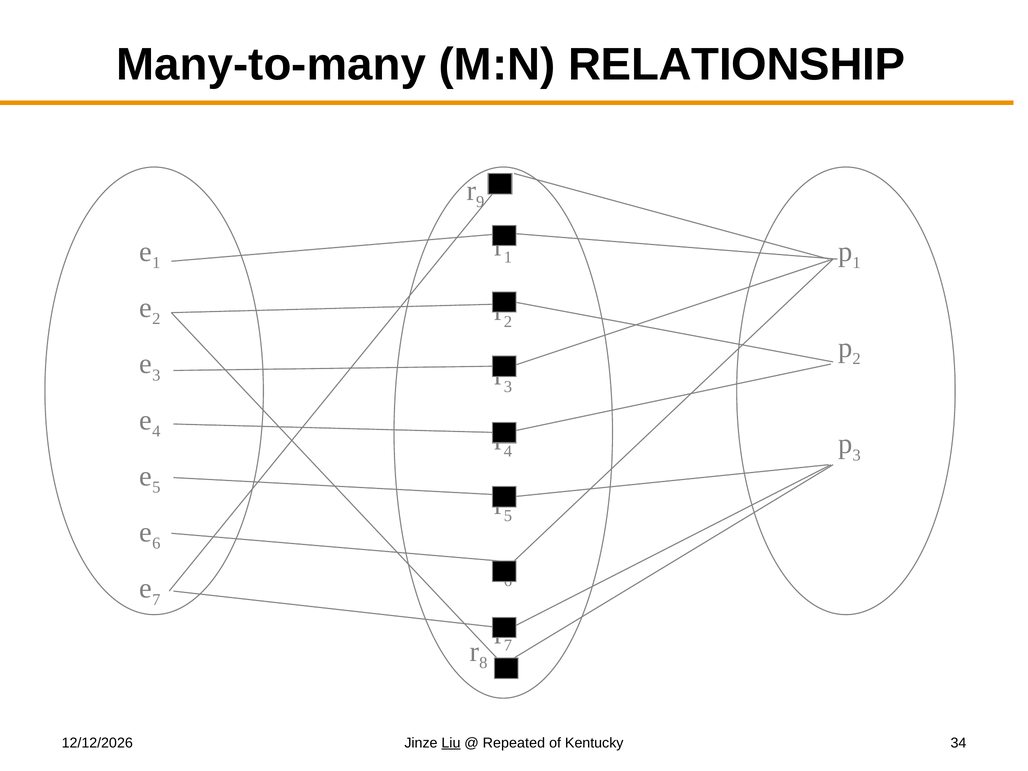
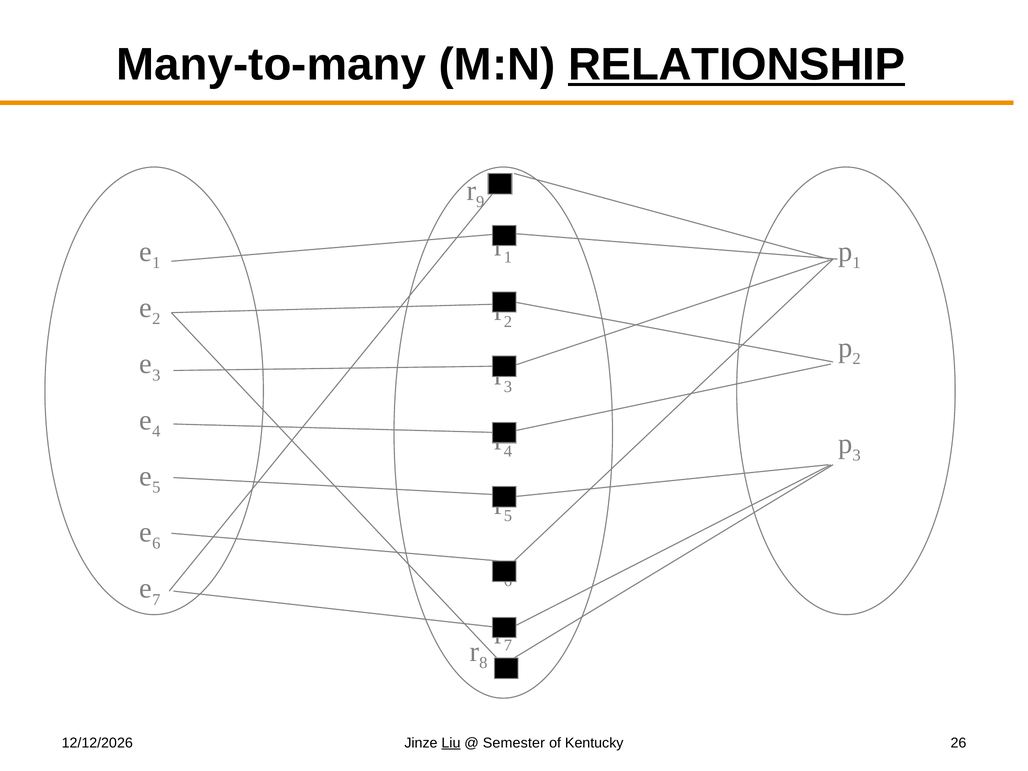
RELATIONSHIP underline: none -> present
Repeated: Repeated -> Semester
34: 34 -> 26
